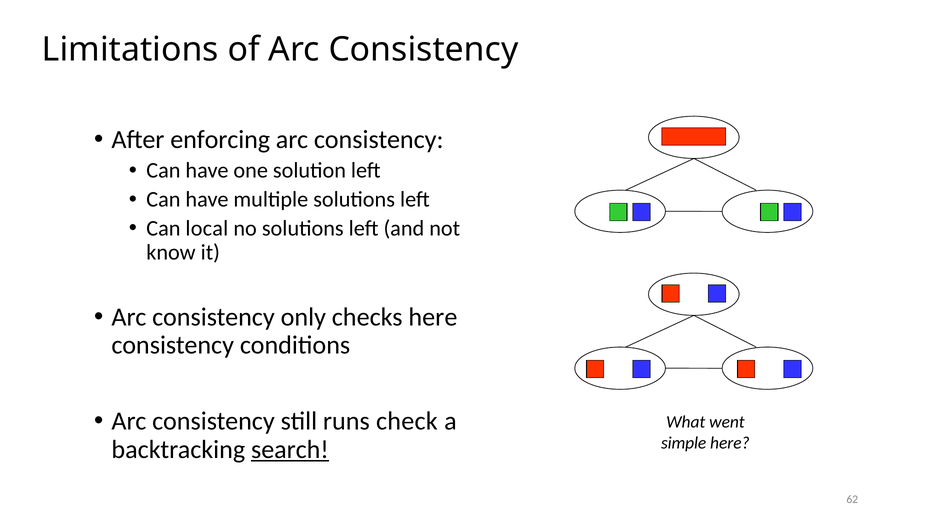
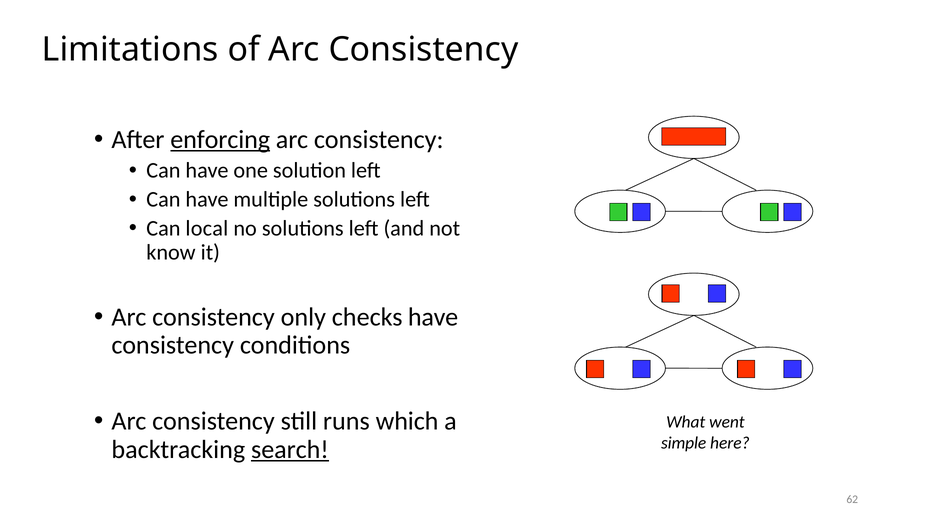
enforcing underline: none -> present
checks here: here -> have
check: check -> which
